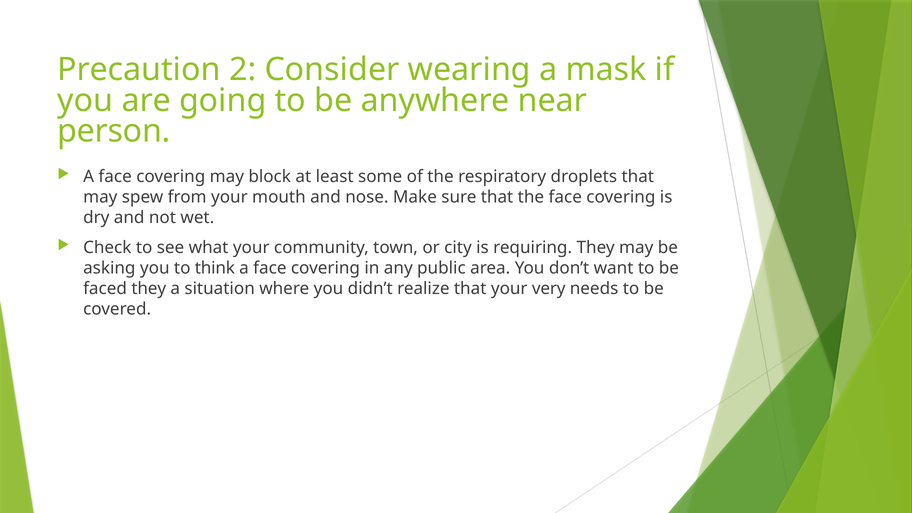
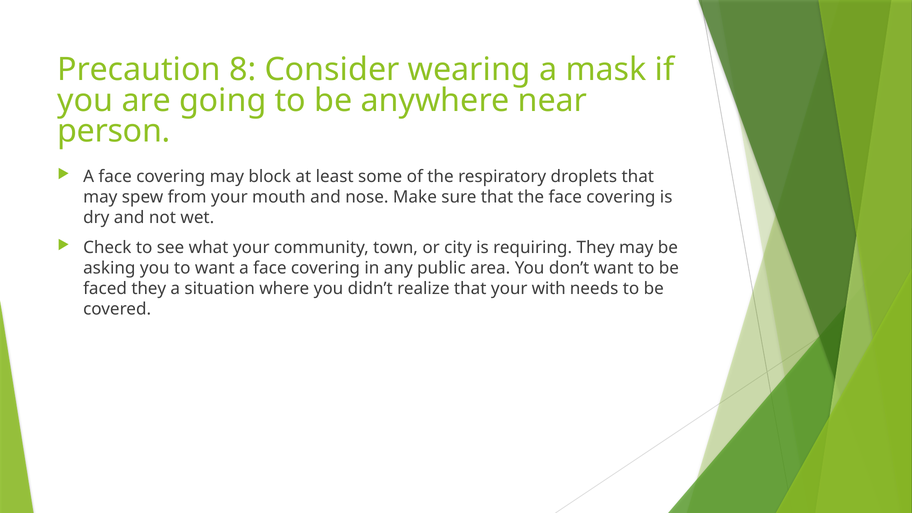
2: 2 -> 8
to think: think -> want
very: very -> with
